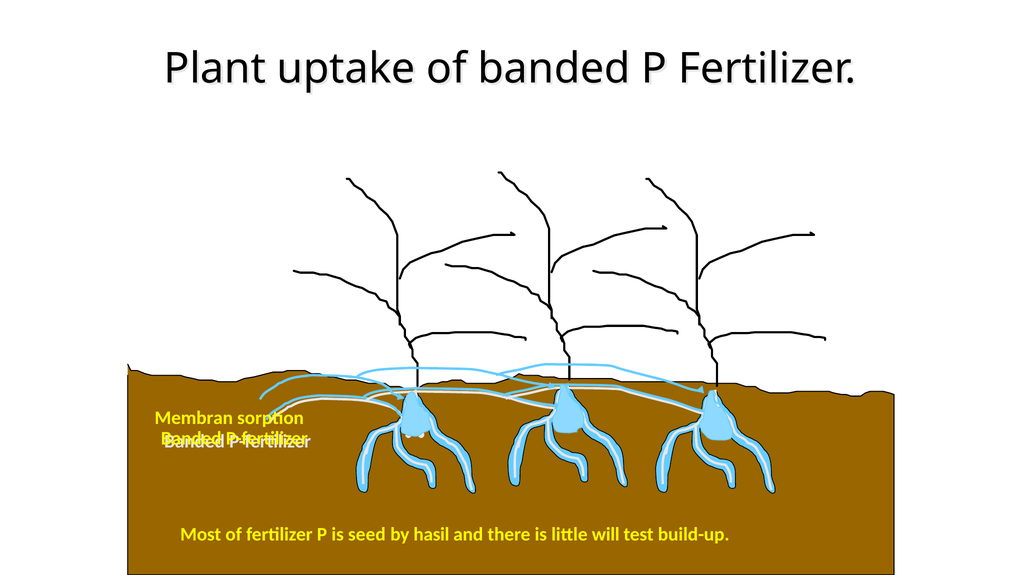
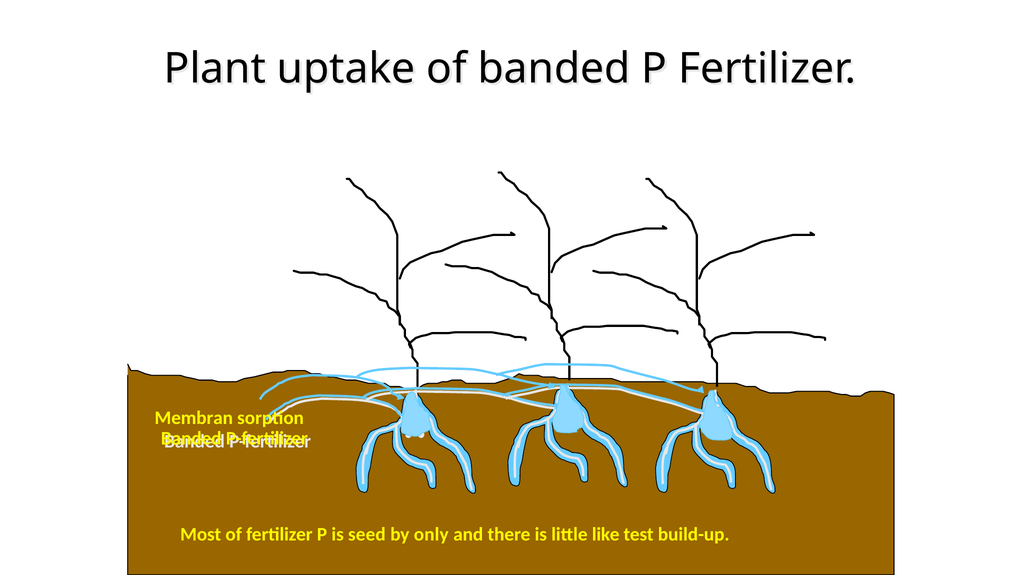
hasil: hasil -> only
will: will -> like
